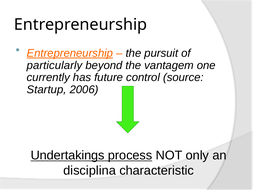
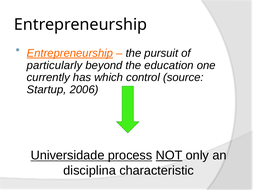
vantagem: vantagem -> education
future: future -> which
Undertakings: Undertakings -> Universidade
NOT underline: none -> present
